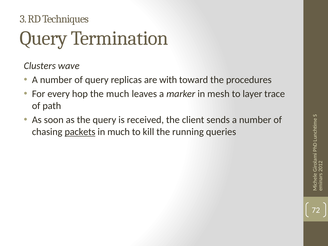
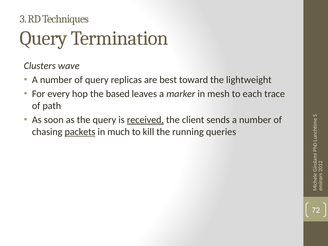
with: with -> best
procedures: procedures -> lightweight
the much: much -> based
layer: layer -> each
received underline: none -> present
